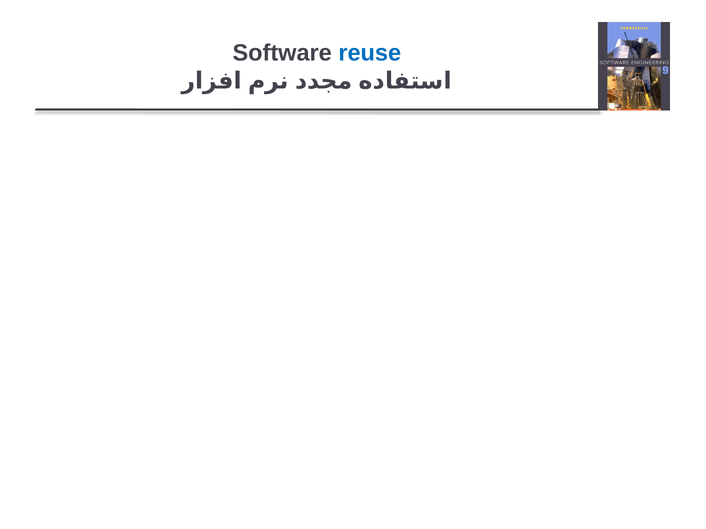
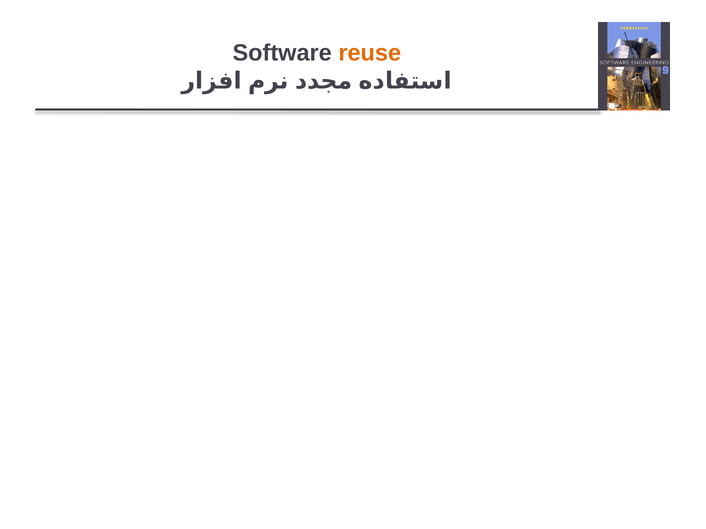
reuse at (370, 53) colour: blue -> orange
